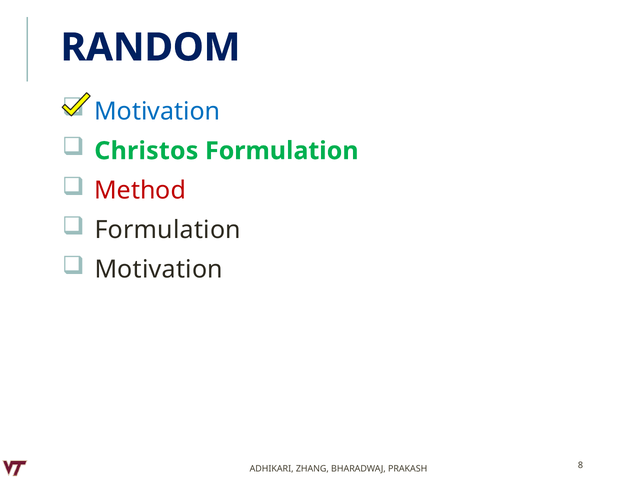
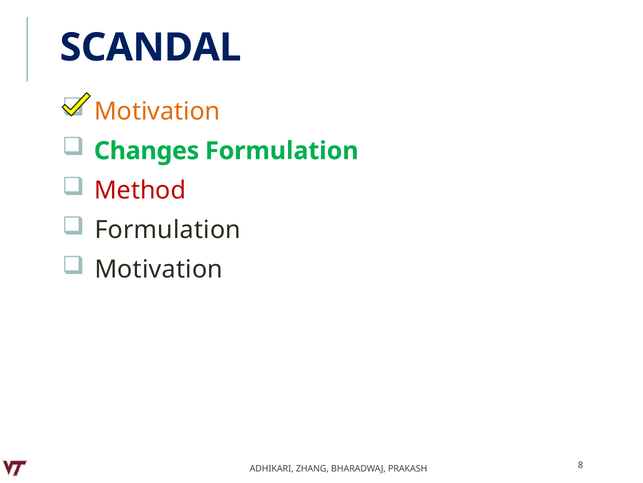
RANDOM: RANDOM -> SCANDAL
Motivation at (157, 111) colour: blue -> orange
Christos: Christos -> Changes
